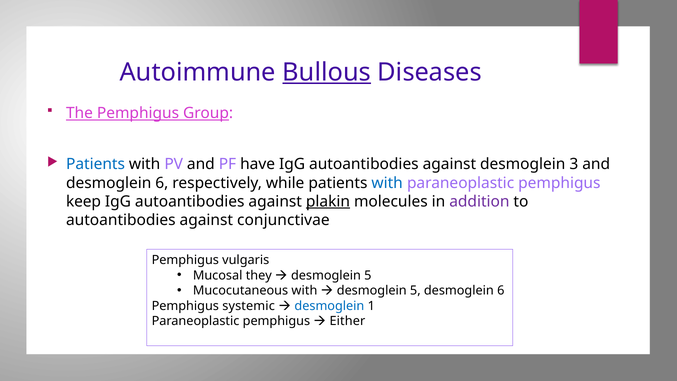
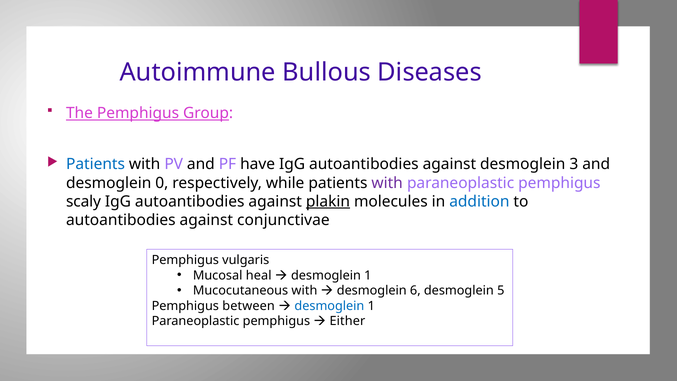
Bullous underline: present -> none
6 at (162, 183): 6 -> 0
with at (387, 183) colour: blue -> purple
keep: keep -> scaly
addition colour: purple -> blue
they: they -> heal
5 at (368, 275): 5 -> 1
5 at (415, 290): 5 -> 6
6 at (501, 290): 6 -> 5
systemic: systemic -> between
